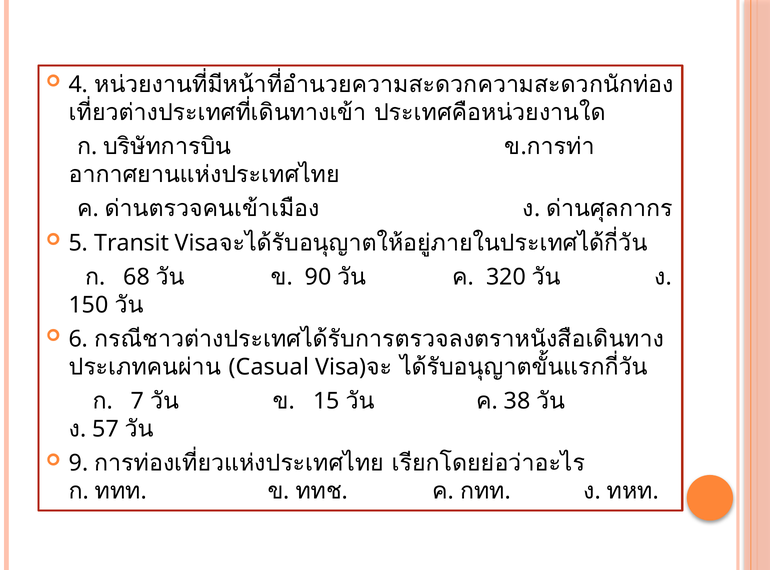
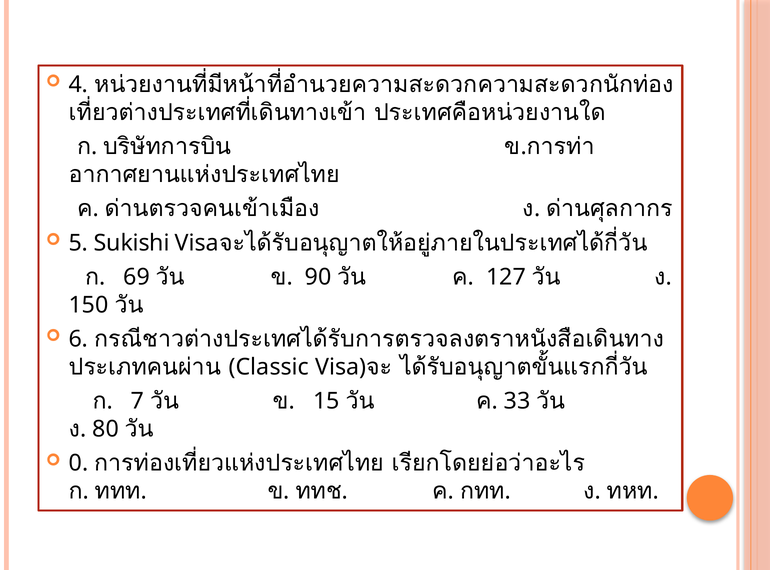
Transit: Transit -> Sukishi
68: 68 -> 69
320: 320 -> 127
Casual: Casual -> Classic
38: 38 -> 33
57: 57 -> 80
9: 9 -> 0
